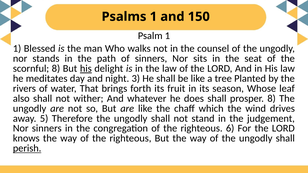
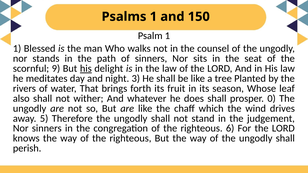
scornful 8: 8 -> 9
prosper 8: 8 -> 0
perish underline: present -> none
